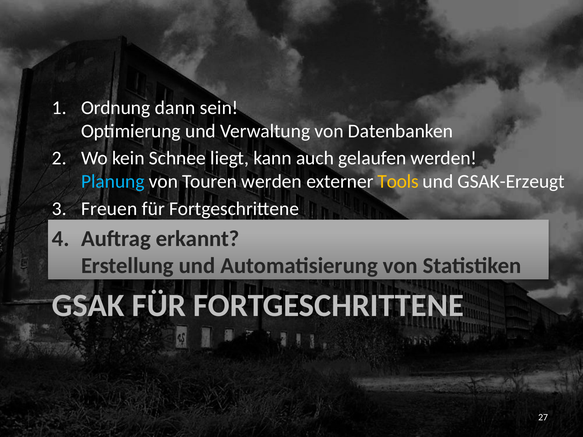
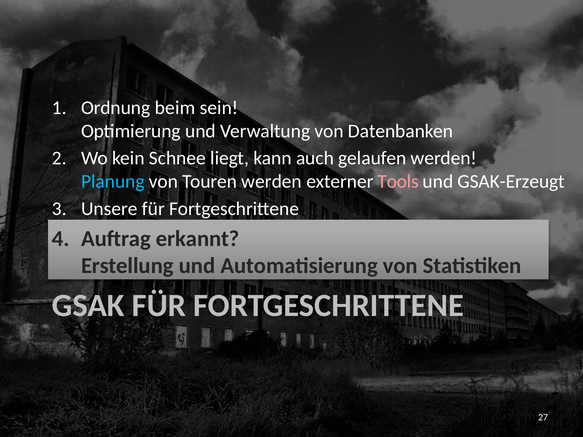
dann: dann -> beim
Tools colour: yellow -> pink
Freuen: Freuen -> Unsere
